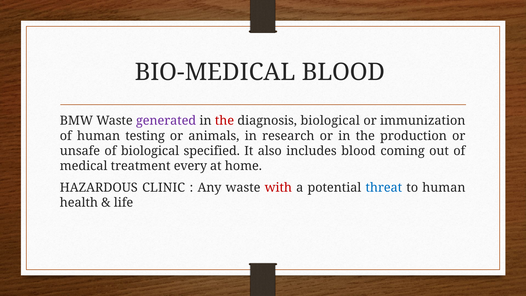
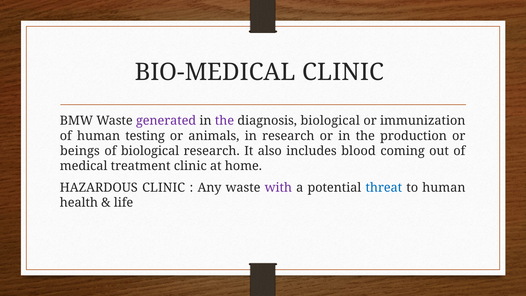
BIO-MEDICAL BLOOD: BLOOD -> CLINIC
the at (224, 121) colour: red -> purple
unsafe: unsafe -> beings
biological specified: specified -> research
treatment every: every -> clinic
with colour: red -> purple
